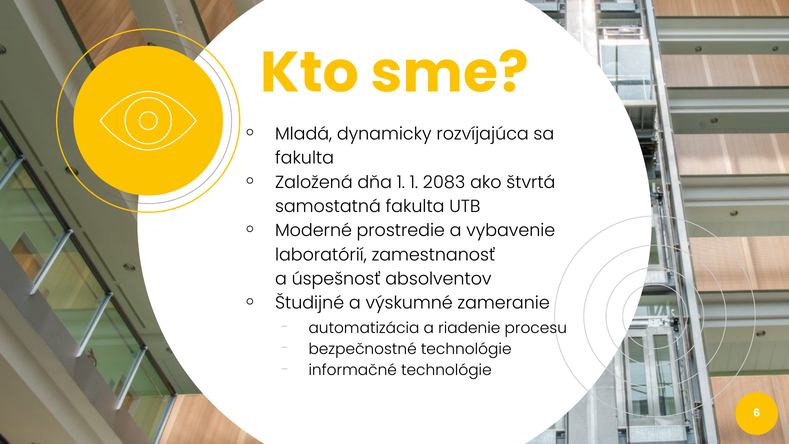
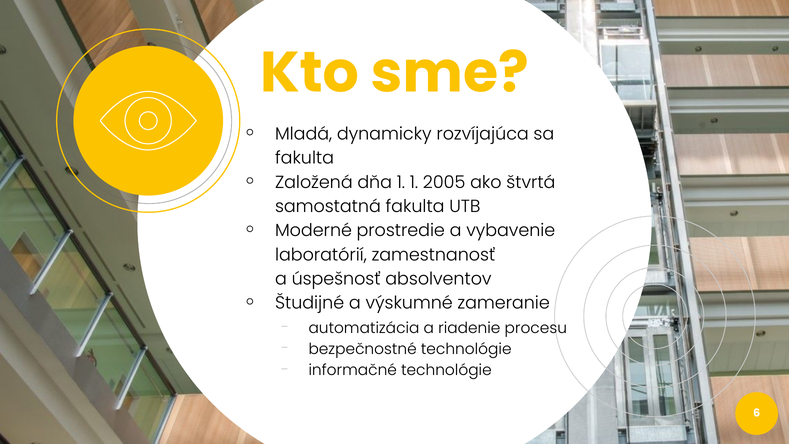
2083: 2083 -> 2005
